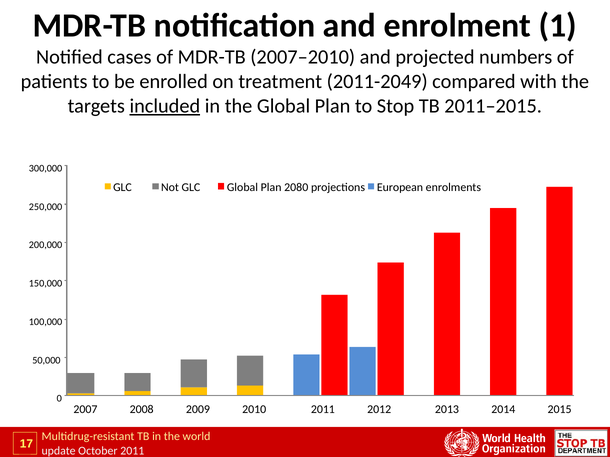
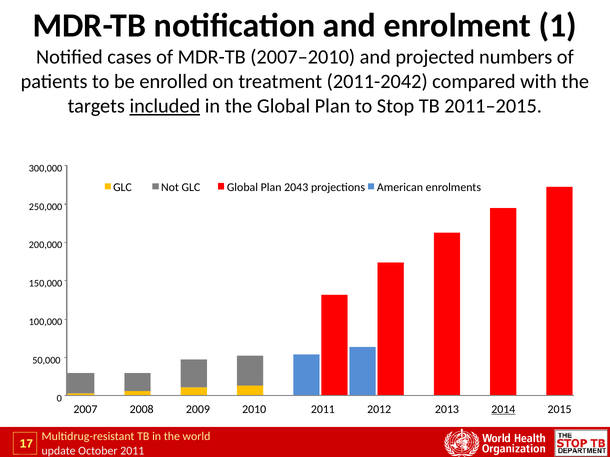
2011-2049: 2011-2049 -> 2011-2042
2080: 2080 -> 2043
European: European -> American
2014 underline: none -> present
